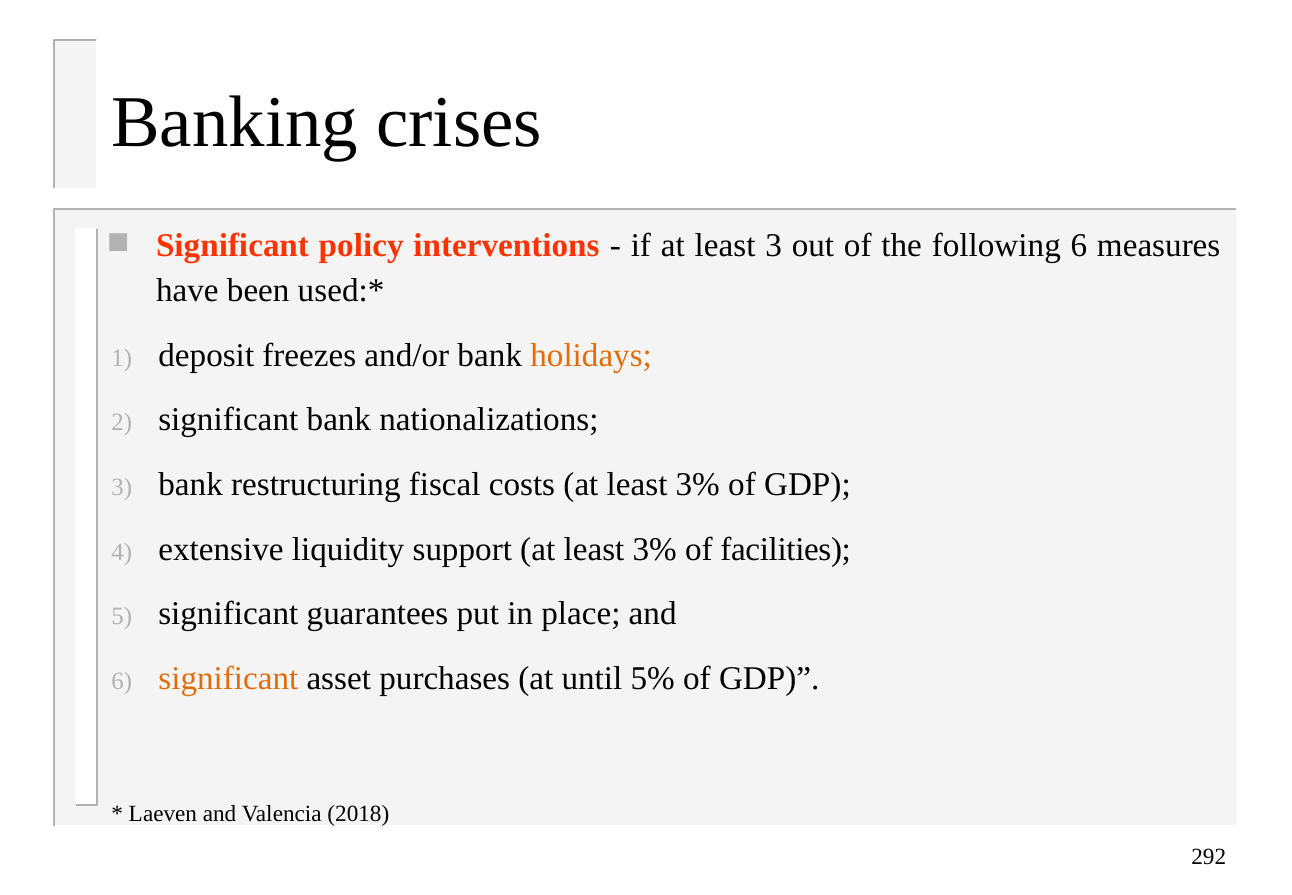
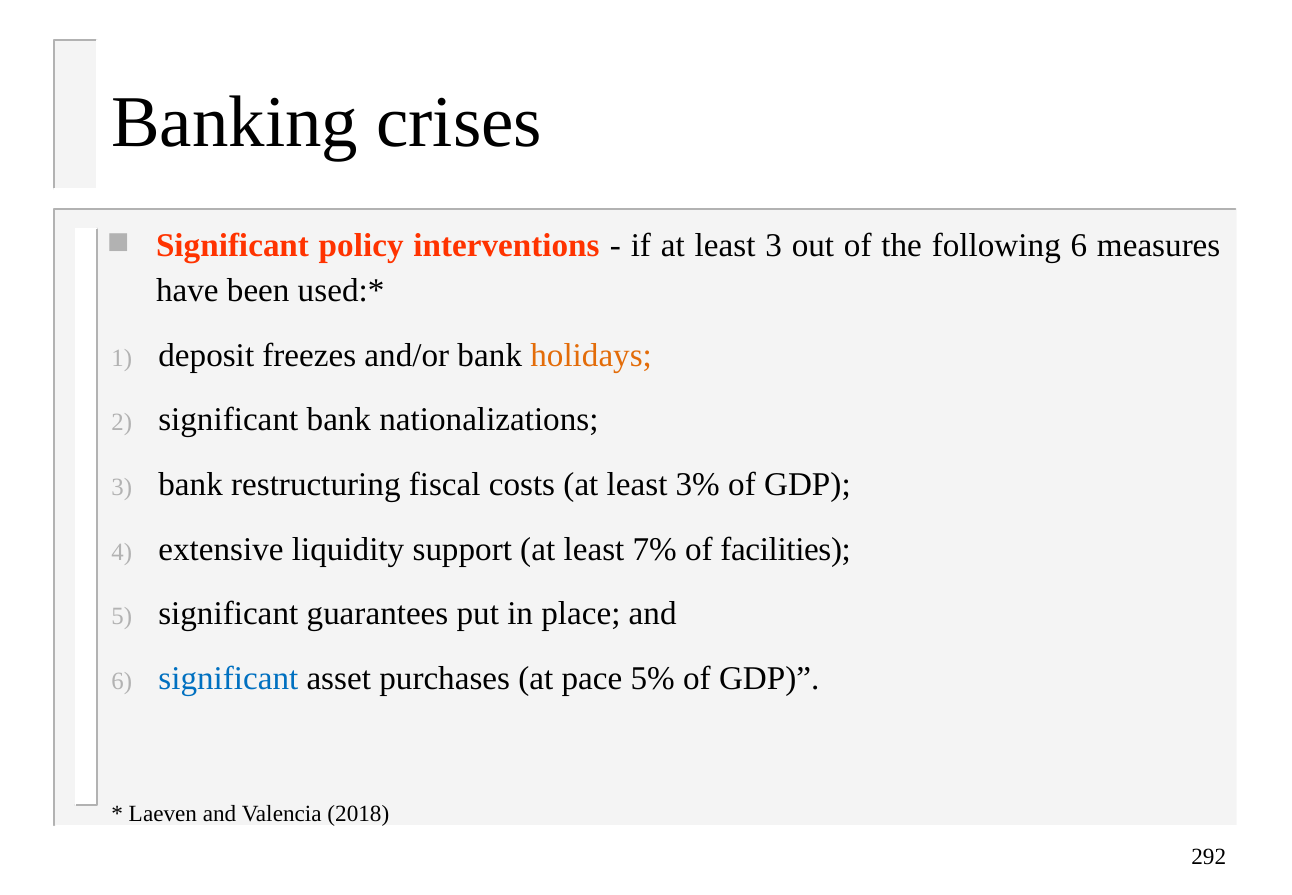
support at least 3%: 3% -> 7%
significant at (228, 678) colour: orange -> blue
until: until -> pace
